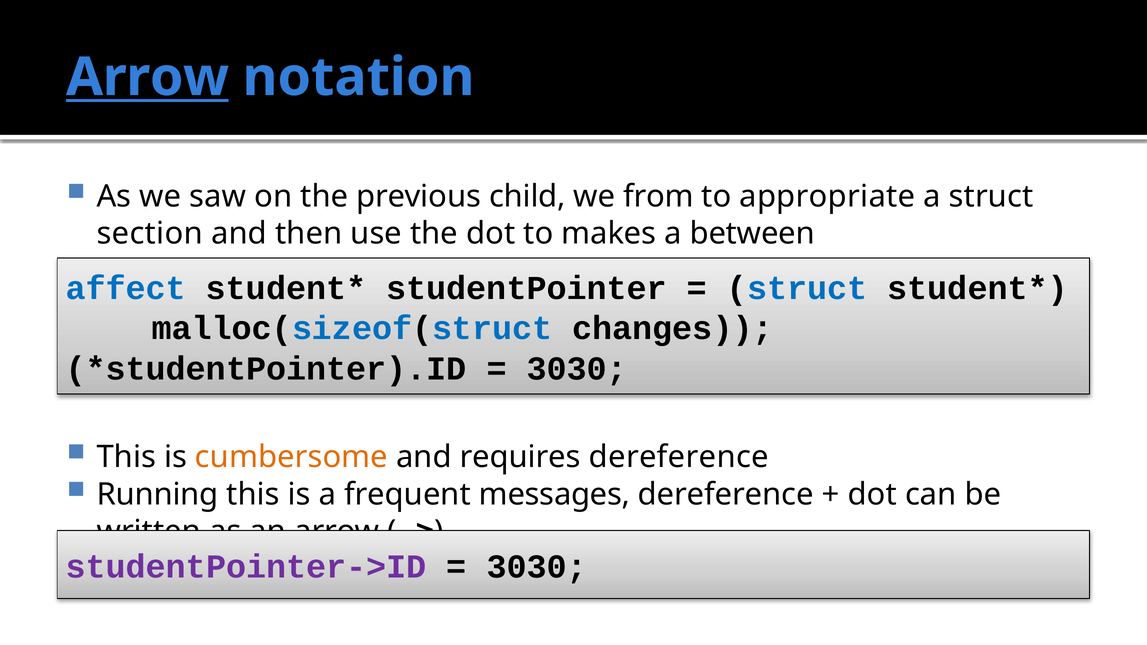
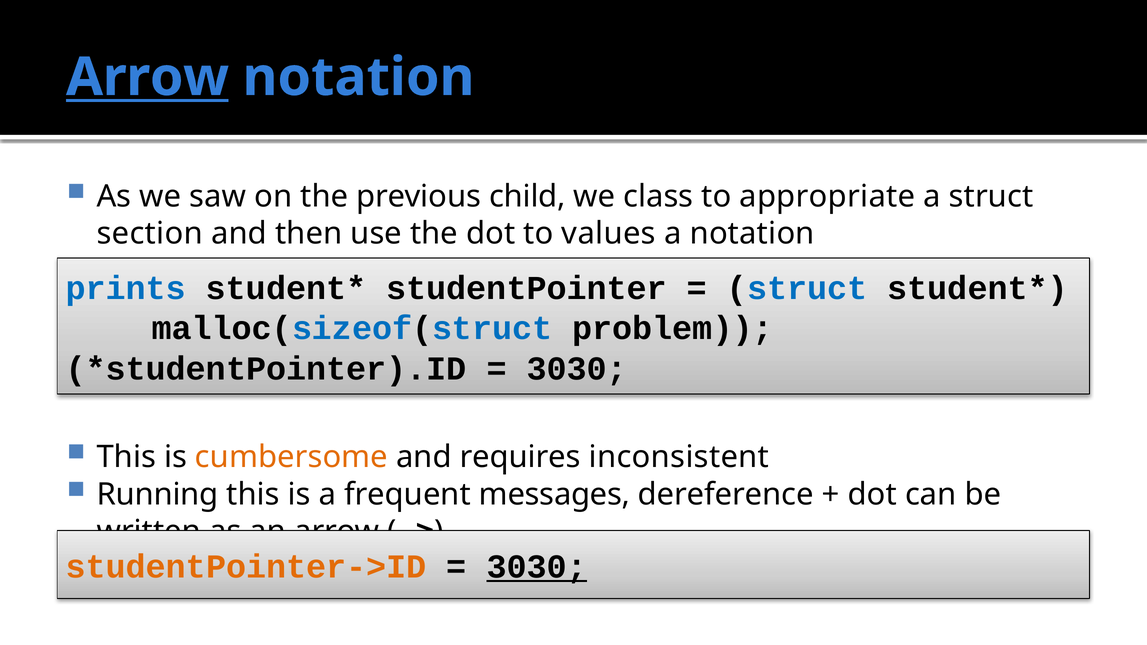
from: from -> class
makes: makes -> values
a between: between -> notation
affect: affect -> prints
changes: changes -> problem
requires dereference: dereference -> inconsistent
studentPointer->ID colour: purple -> orange
3030 at (537, 567) underline: none -> present
